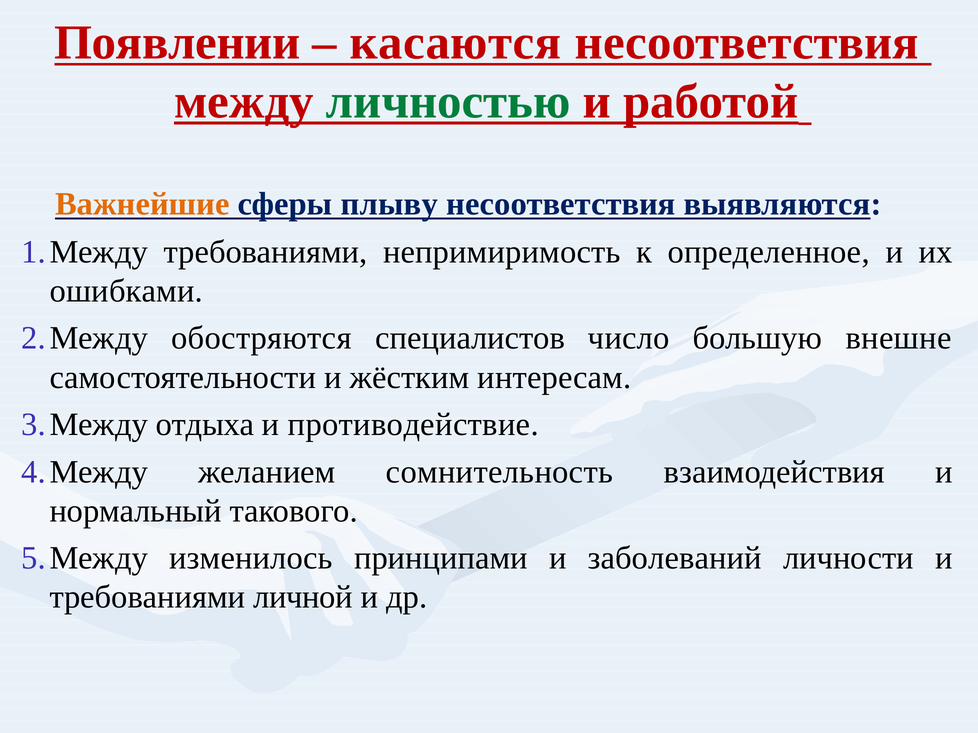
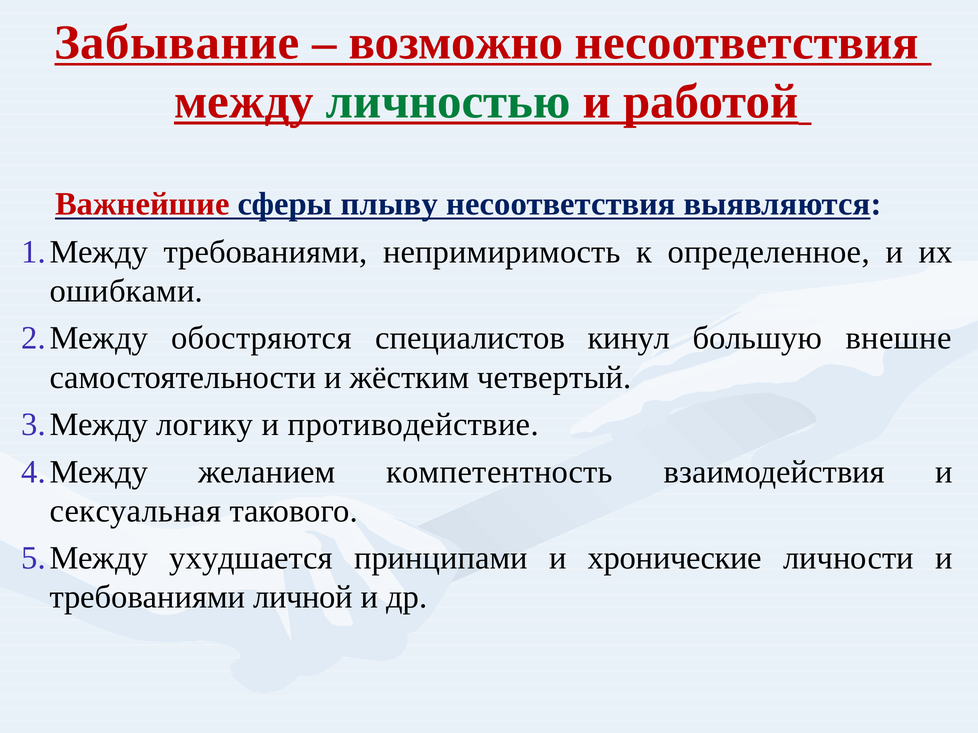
Появлении: Появлении -> Забывание
касаются: касаются -> возможно
Важнейшие colour: orange -> red
число: число -> кинул
интересам: интересам -> четвертый
отдыха: отдыха -> логику
сомнительность: сомнительность -> компетентность
нормальный: нормальный -> сексуальная
изменилось: изменилось -> ухудшается
заболеваний: заболеваний -> хронические
